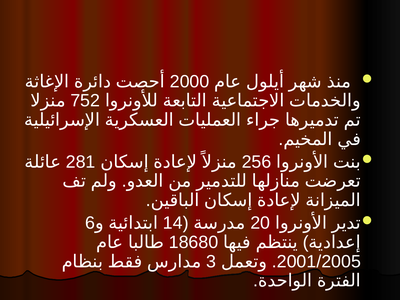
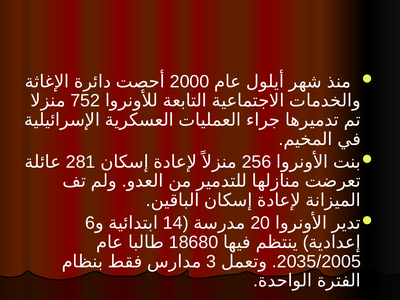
2001/2005: 2001/2005 -> 2035/2005
